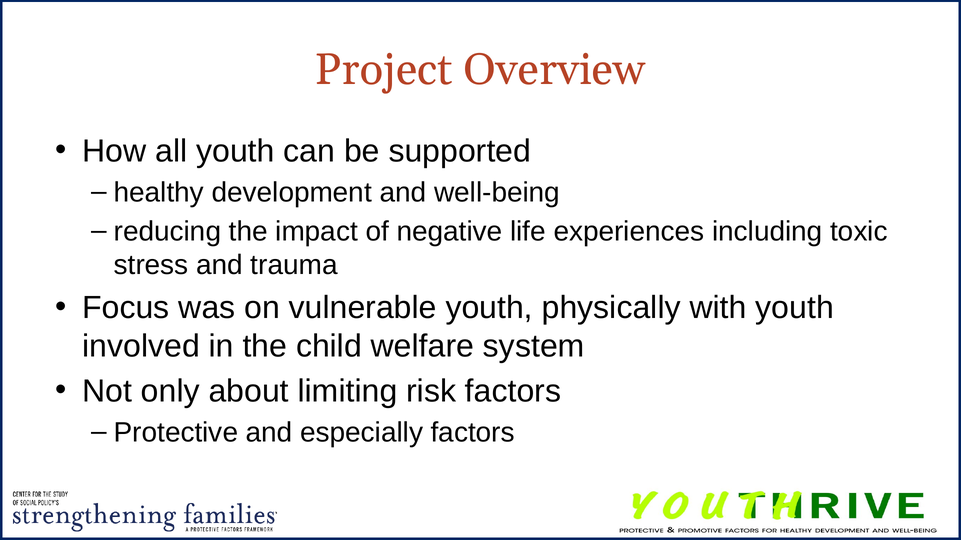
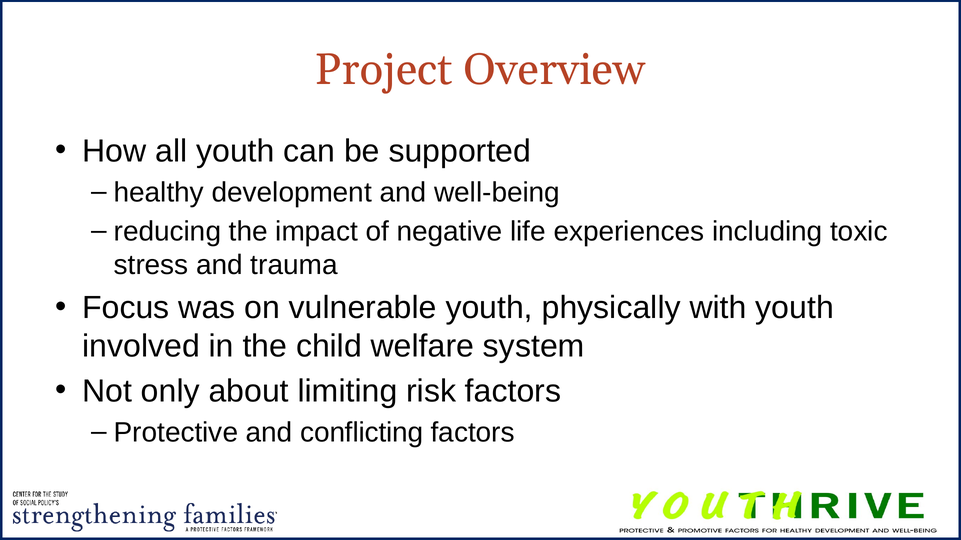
especially: especially -> conflicting
